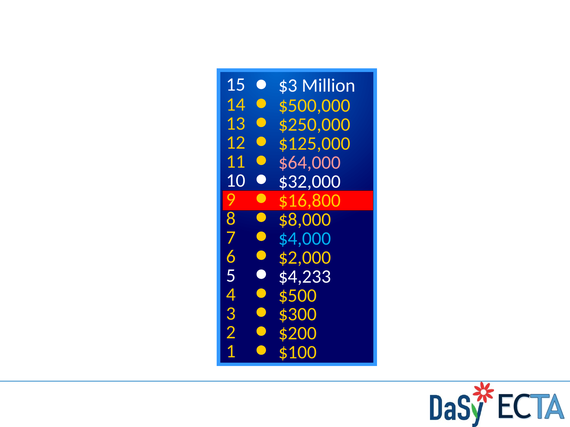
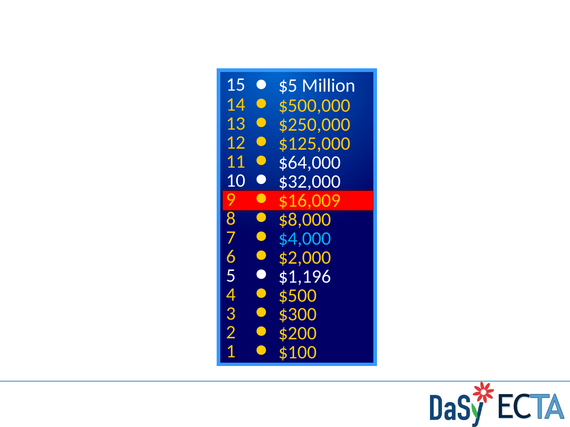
$3: $3 -> $5
$64,000 colour: pink -> white
$16,800: $16,800 -> $16,009
$4,233: $4,233 -> $1,196
